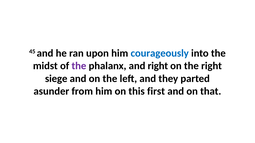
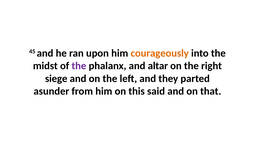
courageously colour: blue -> orange
and right: right -> altar
first: first -> said
